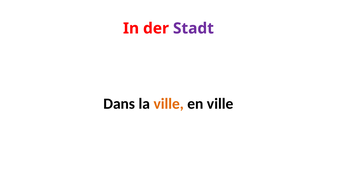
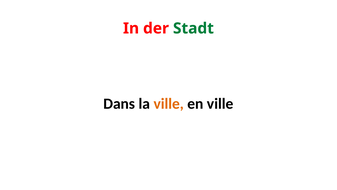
Stadt colour: purple -> green
